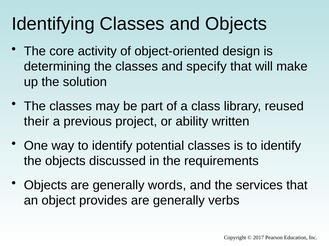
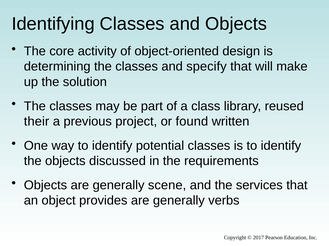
ability: ability -> found
words: words -> scene
